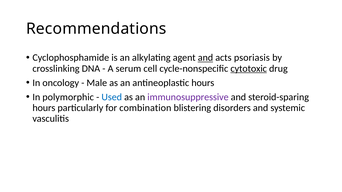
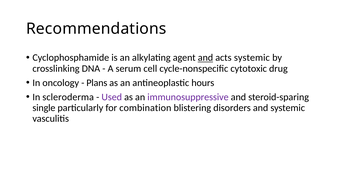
acts psoriasis: psoriasis -> systemic
cytotoxic underline: present -> none
Male: Male -> Plans
polymorphic: polymorphic -> scleroderma
Used colour: blue -> purple
hours at (44, 108): hours -> single
